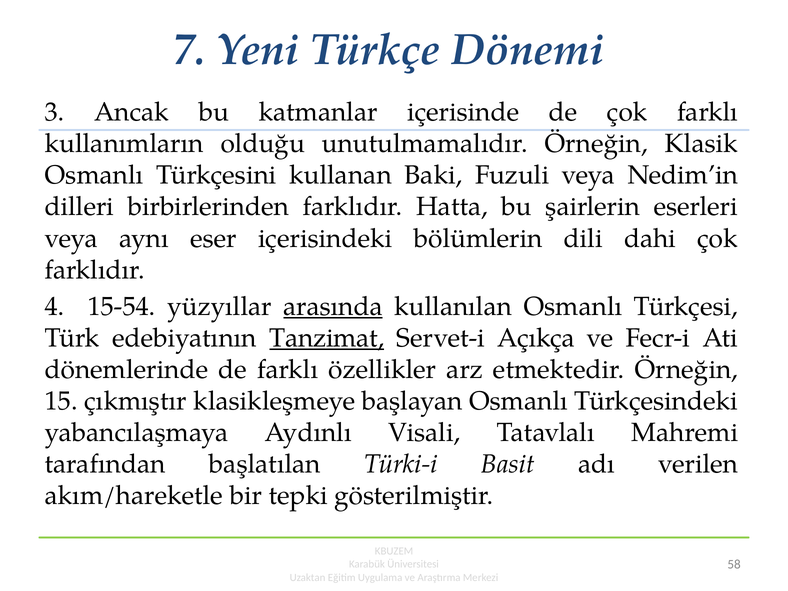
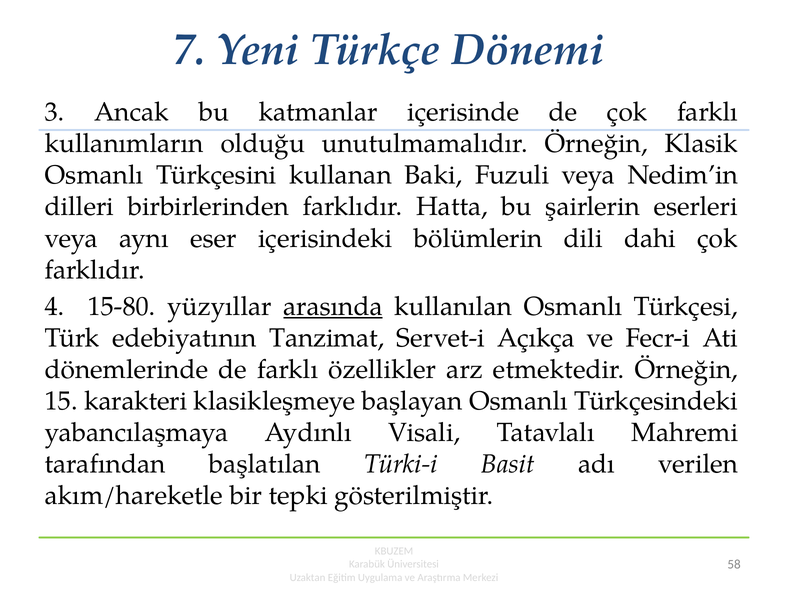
15-54: 15-54 -> 15-80
Tanzimat underline: present -> none
çıkmıştır: çıkmıştır -> karakteri
